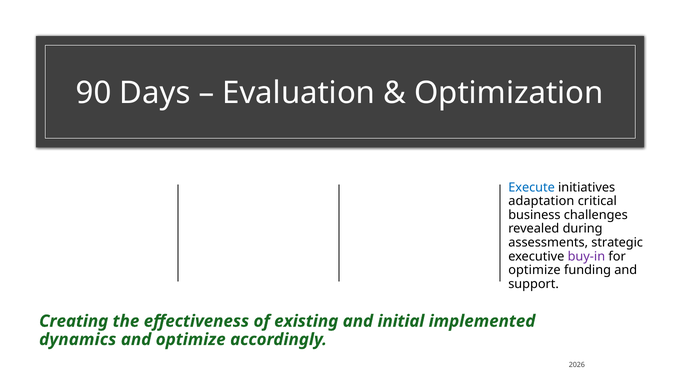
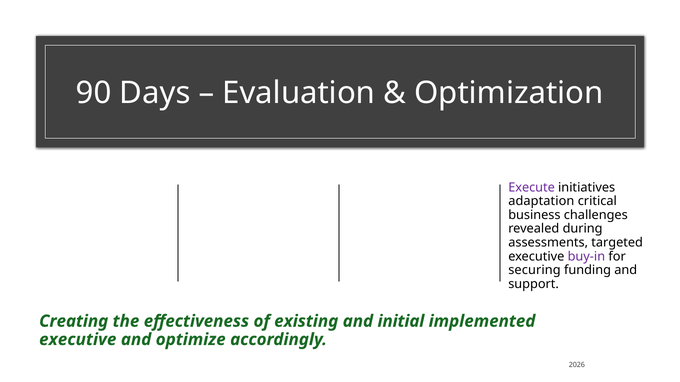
Execute colour: blue -> purple
strategic: strategic -> targeted
optimize at (534, 270): optimize -> securing
dynamics at (78, 340): dynamics -> executive
